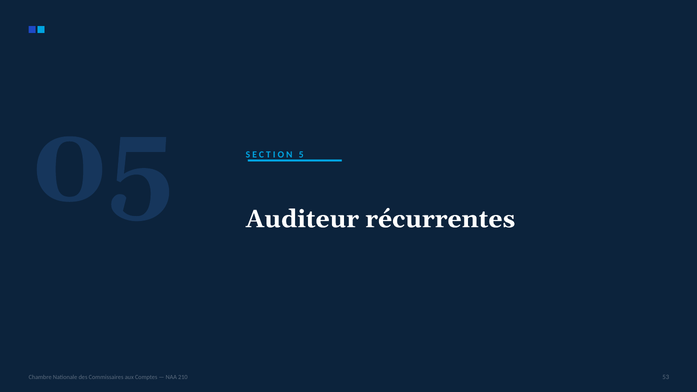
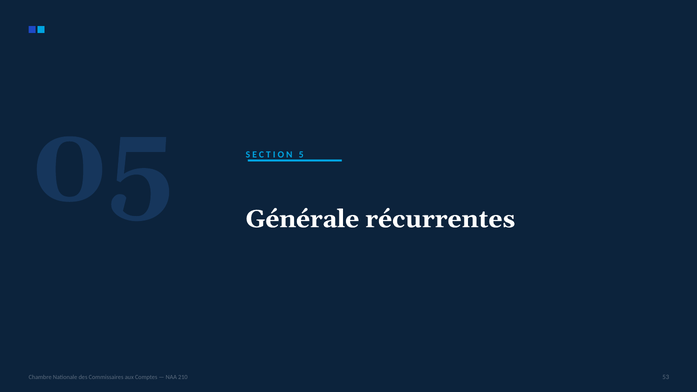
Auditeur: Auditeur -> Générale
